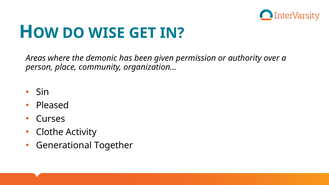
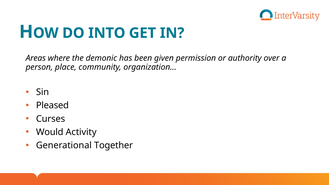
WISE: WISE -> INTO
Clothe: Clothe -> Would
